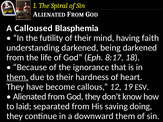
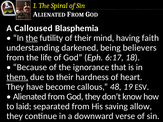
the at (32, 38) underline: none -> present
being darkened: darkened -> believers
8:17: 8:17 -> 6:17
12: 12 -> 48
doing: doing -> allow
downward them: them -> verse
